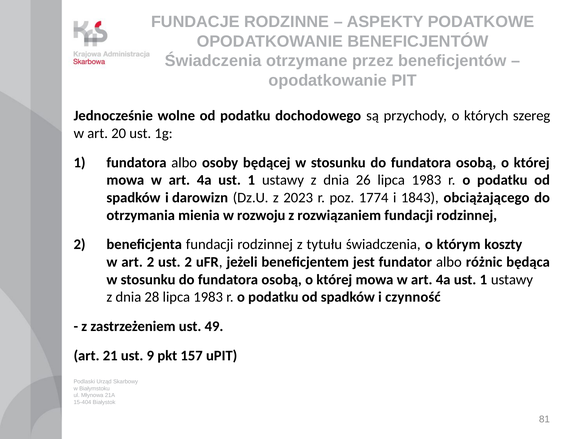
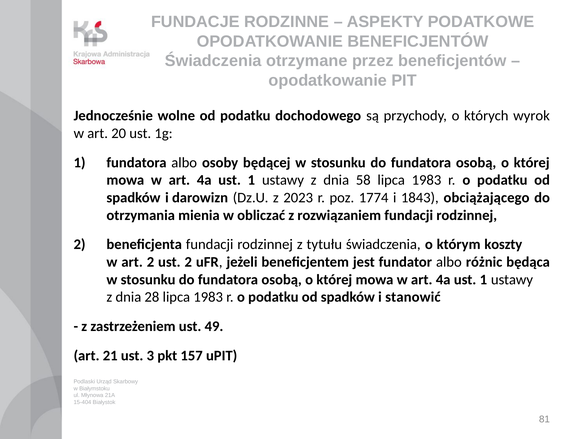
szereg: szereg -> wyrok
26: 26 -> 58
rozwoju: rozwoju -> obliczać
czynność: czynność -> stanowić
9: 9 -> 3
